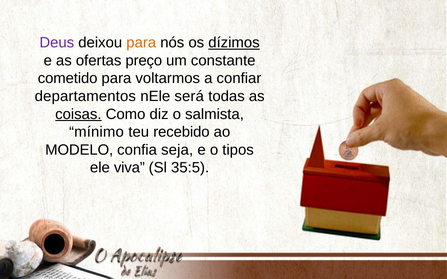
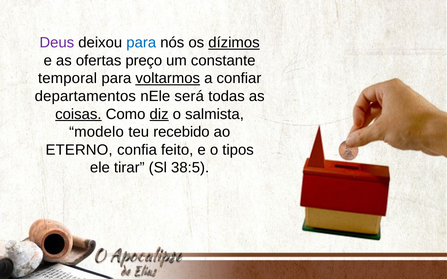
para at (141, 43) colour: orange -> blue
cometido: cometido -> temporal
voltarmos underline: none -> present
diz underline: none -> present
mínimo: mínimo -> modelo
MODELO: MODELO -> ETERNO
seja: seja -> feito
viva: viva -> tirar
35:5: 35:5 -> 38:5
